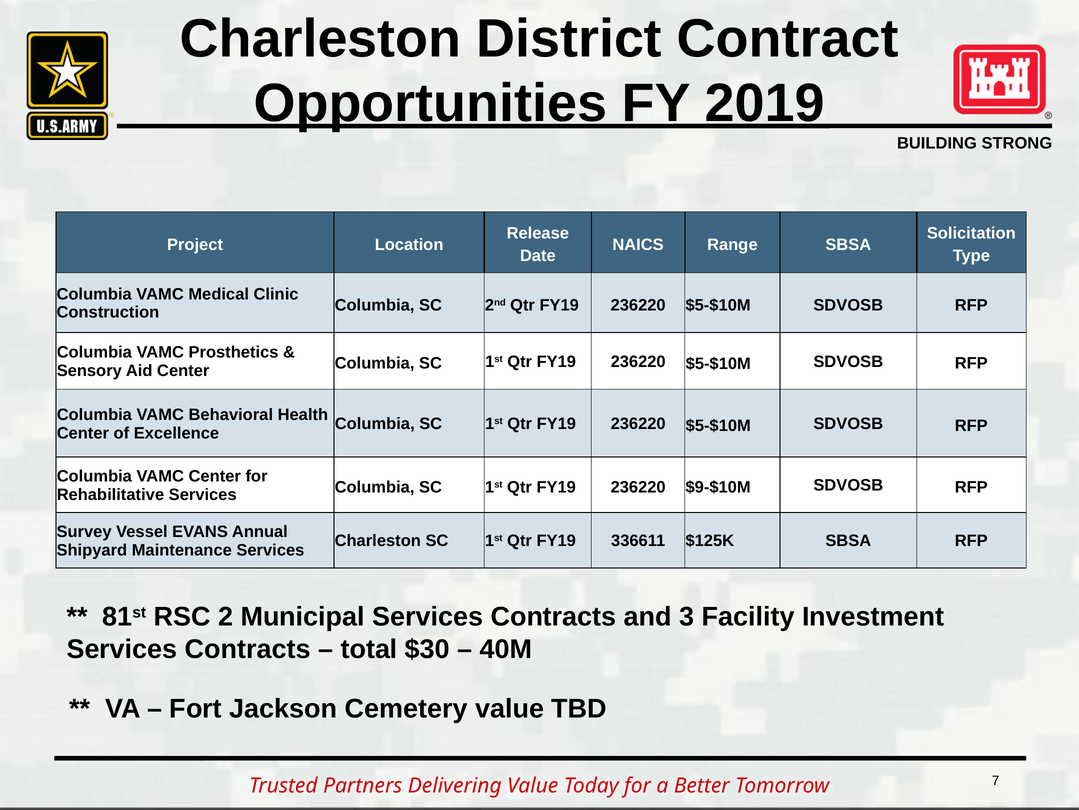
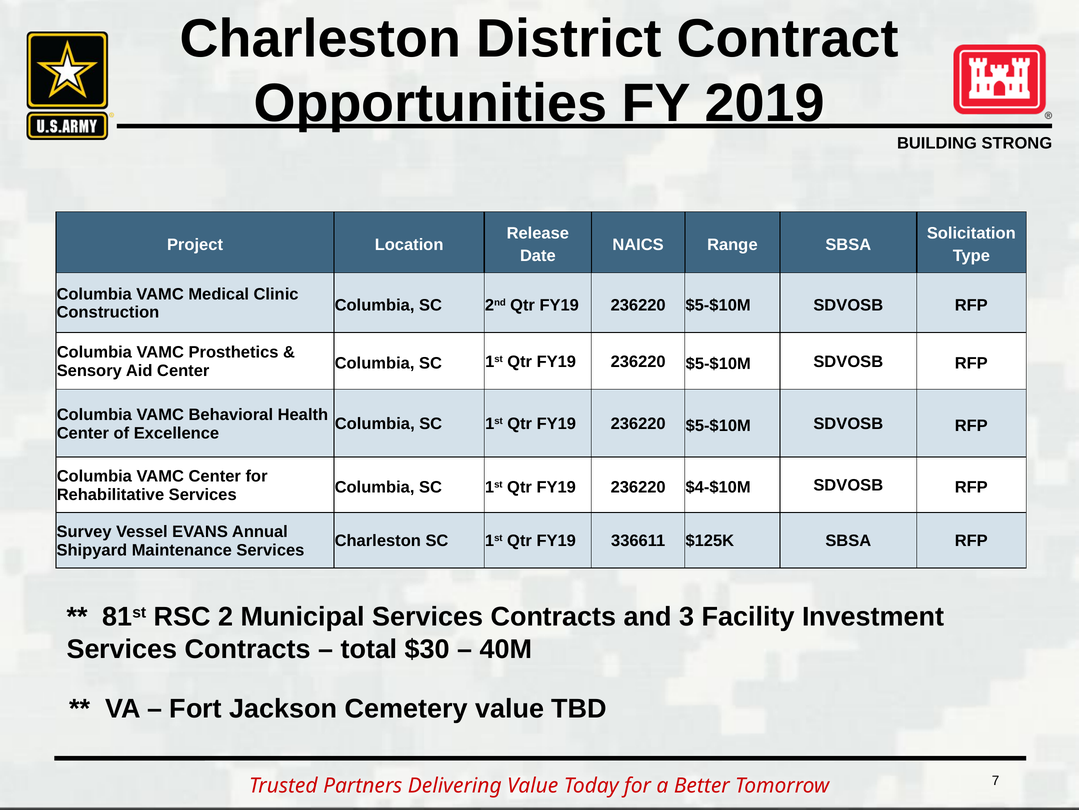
$9-$10M: $9-$10M -> $4-$10M
